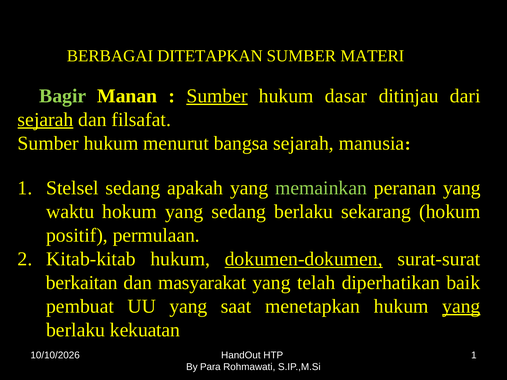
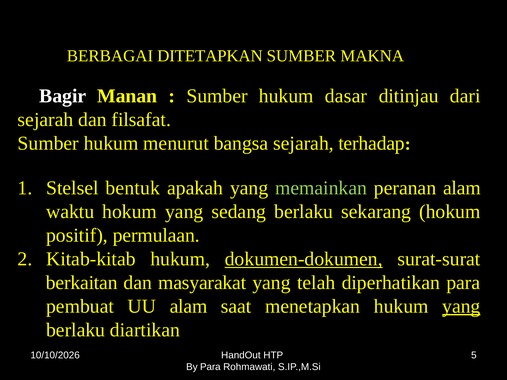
MATERI: MATERI -> MAKNA
Bagir colour: light green -> white
Sumber at (217, 96) underline: present -> none
sejarah at (46, 120) underline: present -> none
manusia: manusia -> terhadap
Stelsel sedang: sedang -> bentuk
peranan yang: yang -> alam
diperhatikan baik: baik -> para
UU yang: yang -> alam
kekuatan: kekuatan -> diartikan
1 at (474, 355): 1 -> 5
